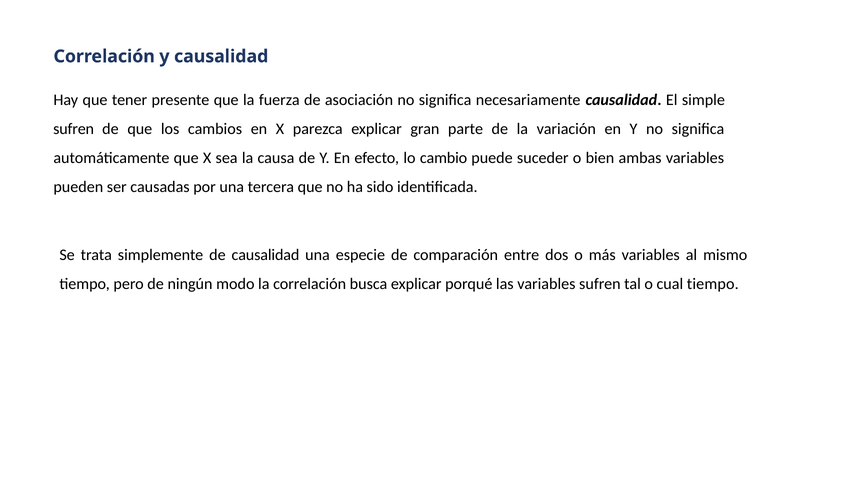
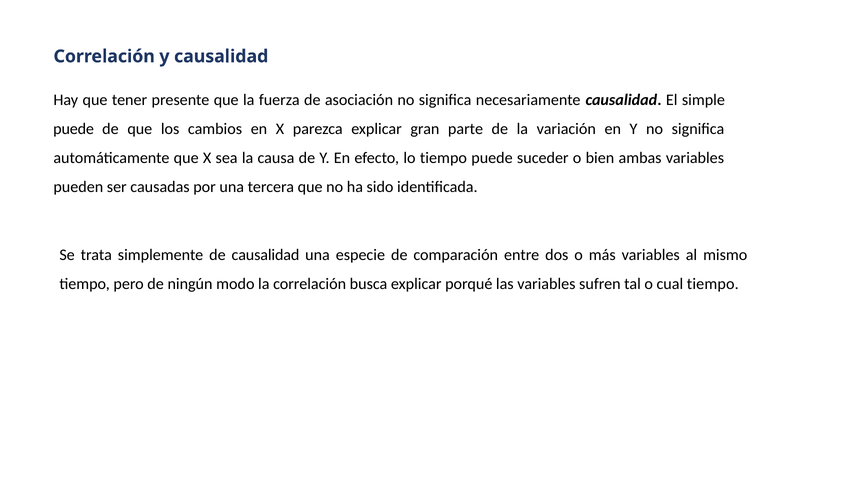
sufren at (74, 129): sufren -> puede
lo cambio: cambio -> tiempo
